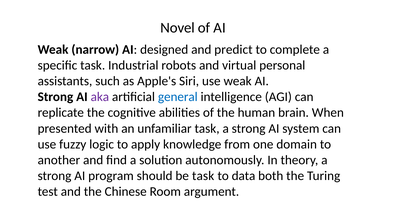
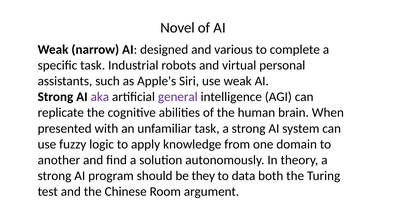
predict: predict -> various
general colour: blue -> purple
be task: task -> they
